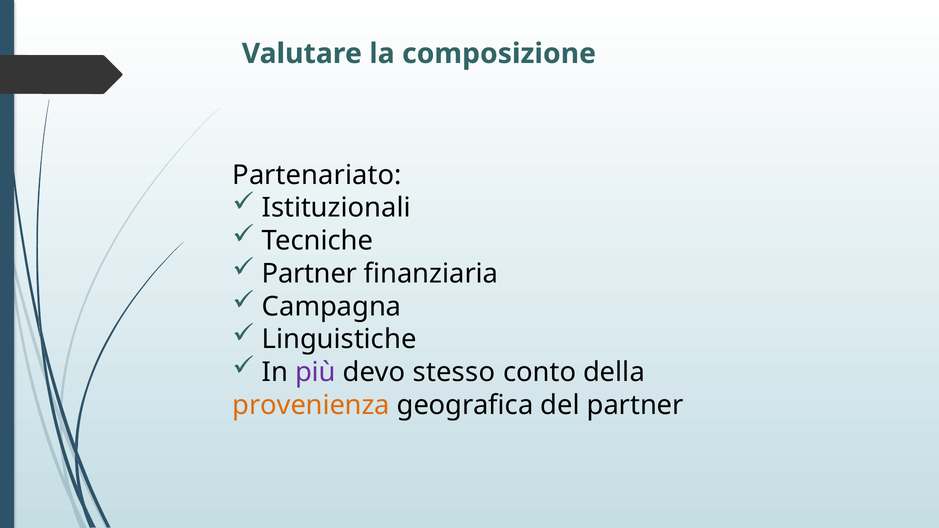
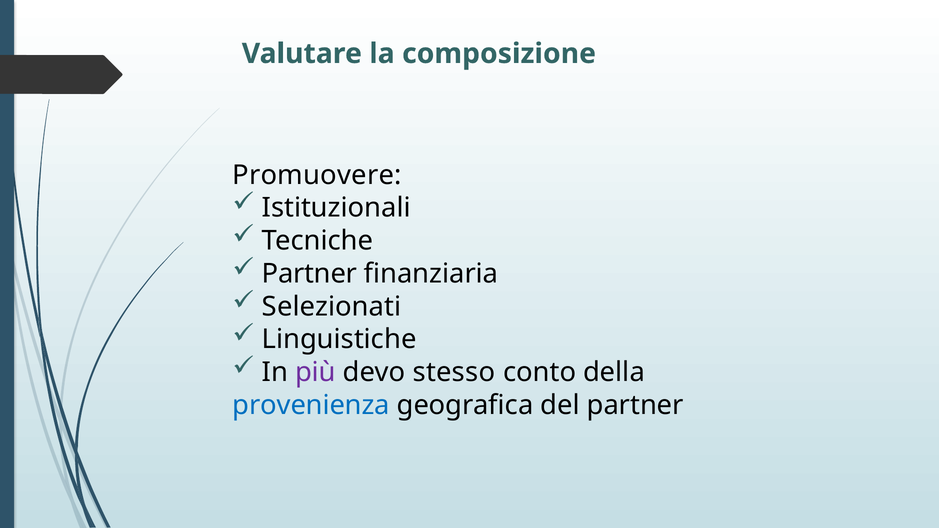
Partenariato: Partenariato -> Promuovere
Campagna: Campagna -> Selezionati
provenienza colour: orange -> blue
